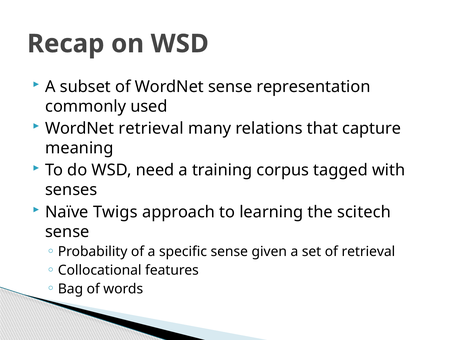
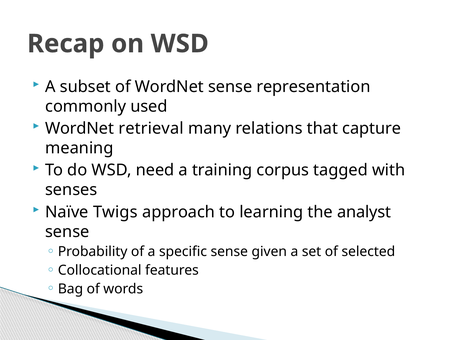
scitech: scitech -> analyst
of retrieval: retrieval -> selected
